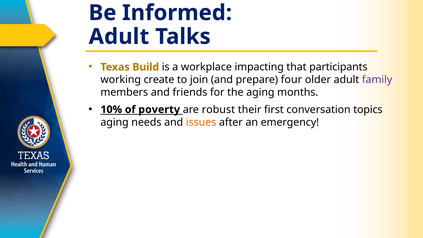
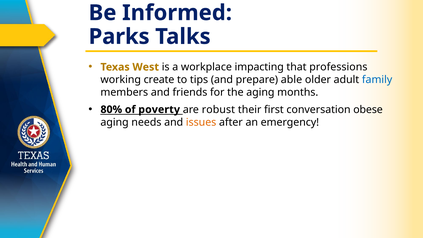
Adult at (119, 37): Adult -> Parks
Build: Build -> West
participants: participants -> professions
join: join -> tips
four: four -> able
family colour: purple -> blue
10%: 10% -> 80%
topics: topics -> obese
